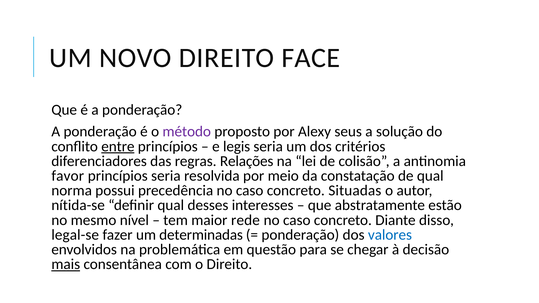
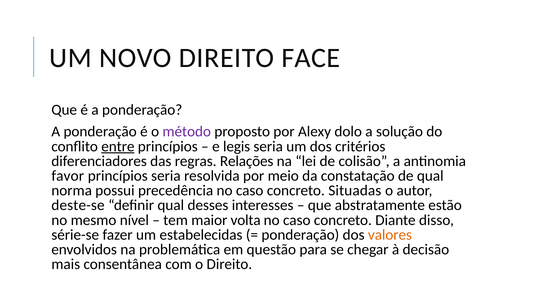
seus: seus -> dolo
nítida-se: nítida-se -> deste-se
rede: rede -> volta
legal-se: legal-se -> série-se
determinadas: determinadas -> estabelecidas
valores colour: blue -> orange
mais underline: present -> none
